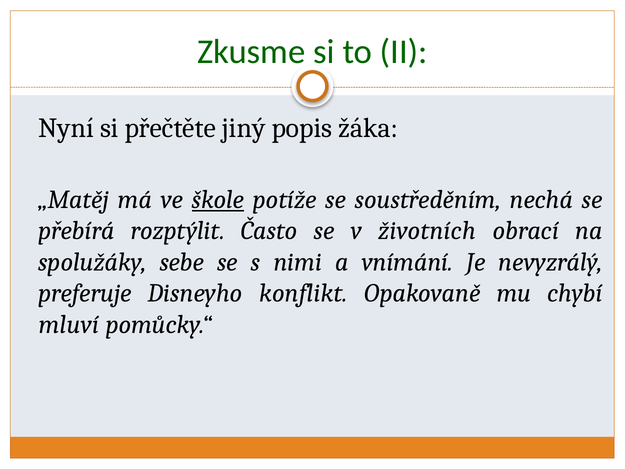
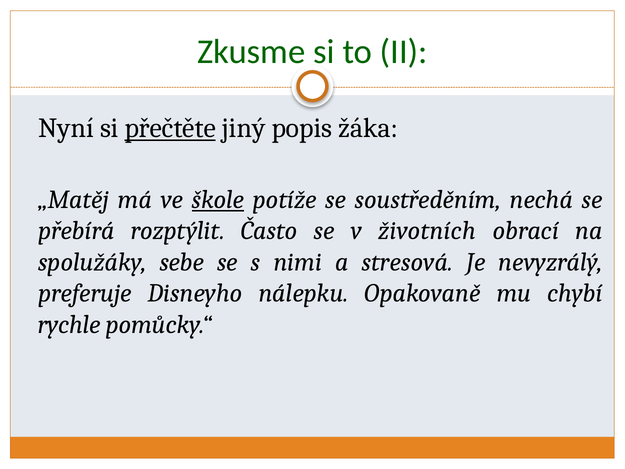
přečtěte underline: none -> present
vnímání: vnímání -> stresová
konflikt: konflikt -> nálepku
mluví: mluví -> rychle
